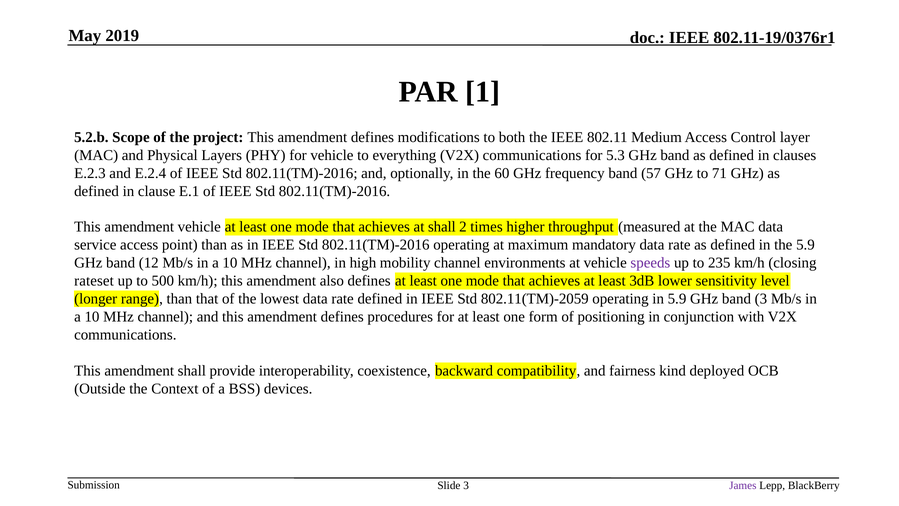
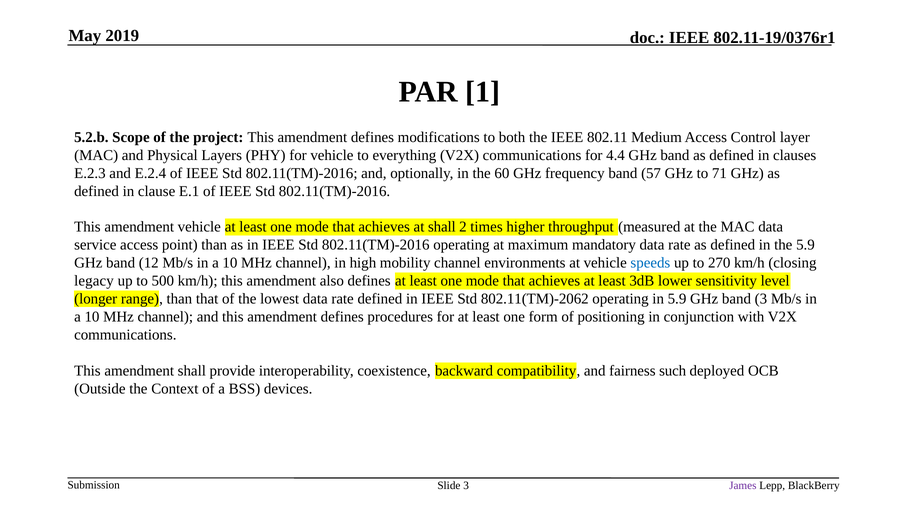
5.3: 5.3 -> 4.4
speeds colour: purple -> blue
235: 235 -> 270
rateset: rateset -> legacy
802.11(TM)-2059: 802.11(TM)-2059 -> 802.11(TM)-2062
kind: kind -> such
